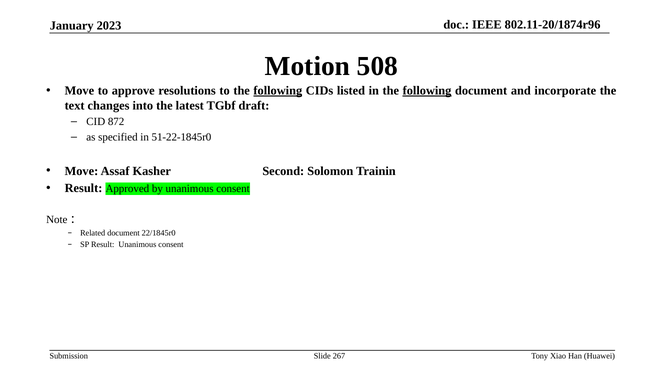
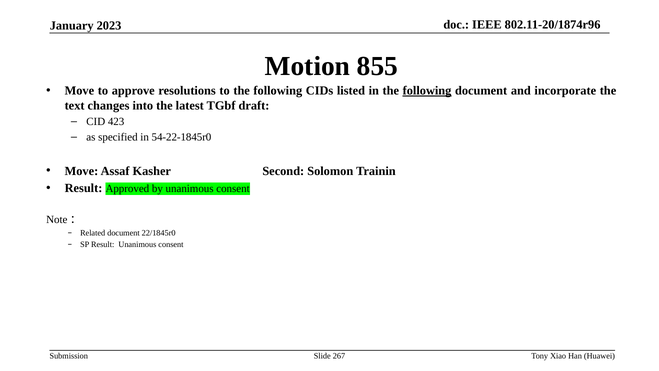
508: 508 -> 855
following at (278, 91) underline: present -> none
872: 872 -> 423
51-22-1845r0: 51-22-1845r0 -> 54-22-1845r0
